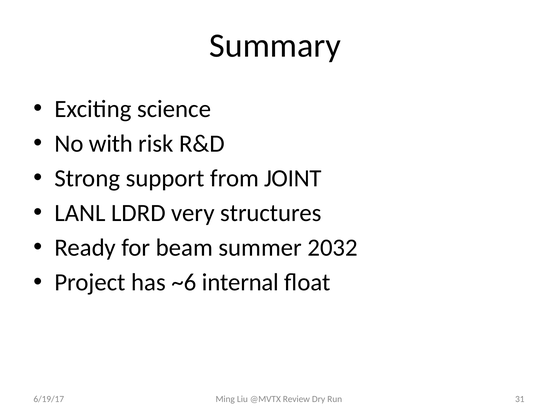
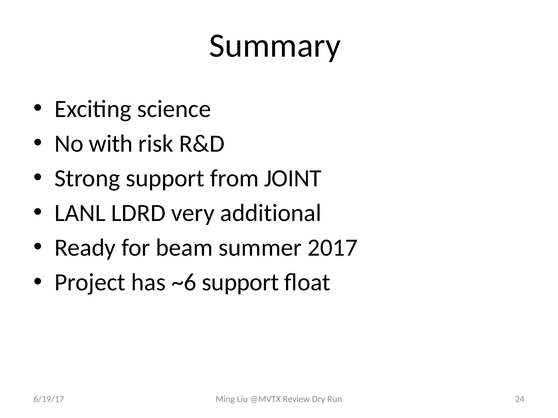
structures: structures -> additional
2032: 2032 -> 2017
~6 internal: internal -> support
31: 31 -> 24
